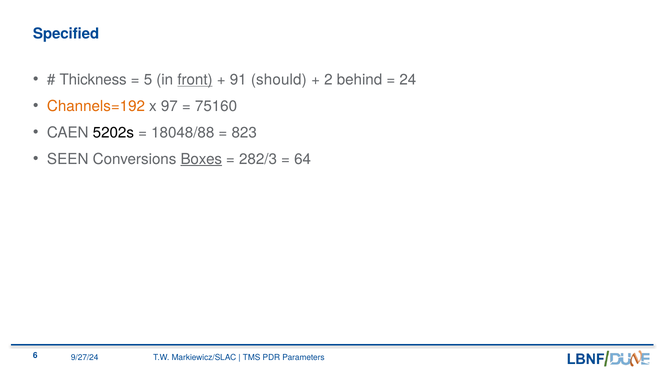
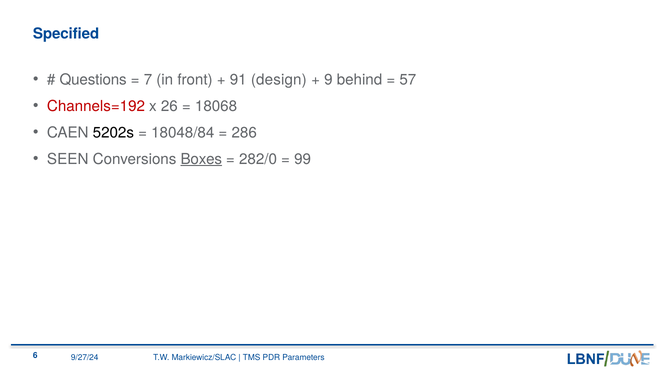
Thickness: Thickness -> Questions
5: 5 -> 7
front underline: present -> none
should: should -> design
2: 2 -> 9
24: 24 -> 57
Channels=192 colour: orange -> red
97: 97 -> 26
75160: 75160 -> 18068
18048/88: 18048/88 -> 18048/84
823: 823 -> 286
282/3: 282/3 -> 282/0
64: 64 -> 99
